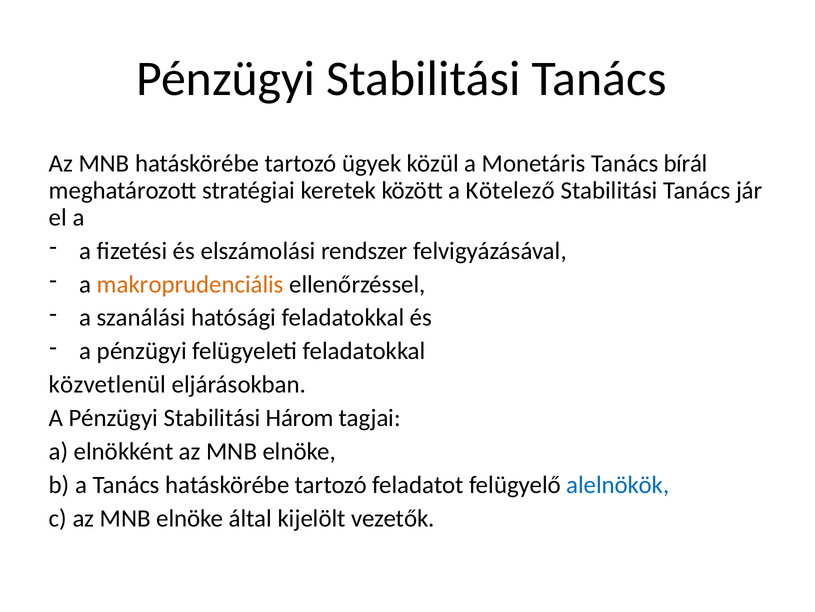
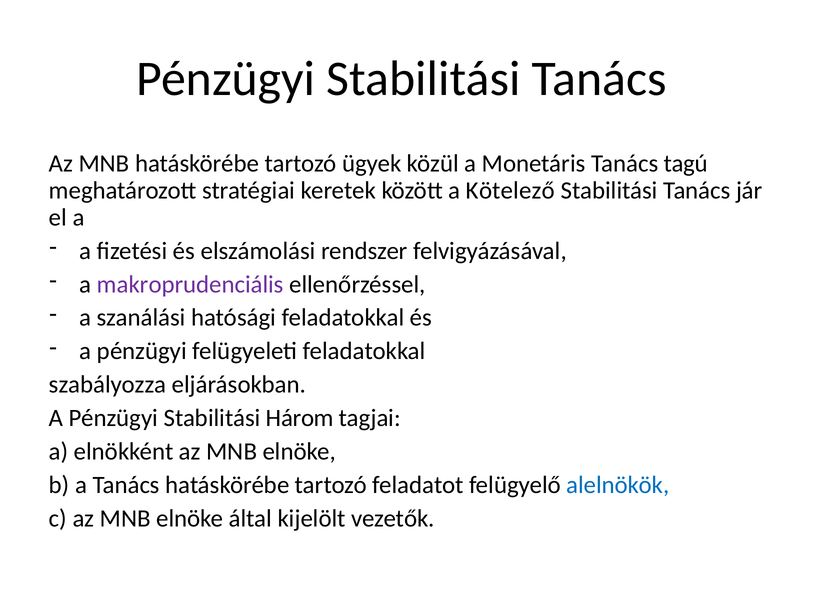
bírál: bírál -> tagú
makroprudenciális colour: orange -> purple
közvetlenül: közvetlenül -> szabályozza
